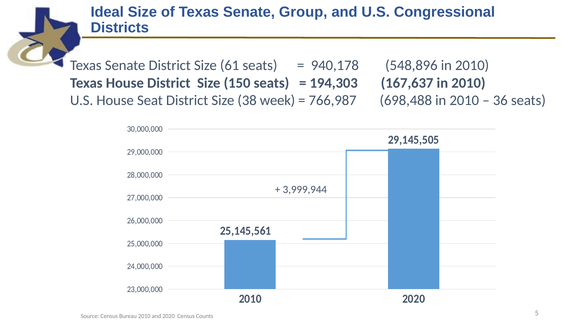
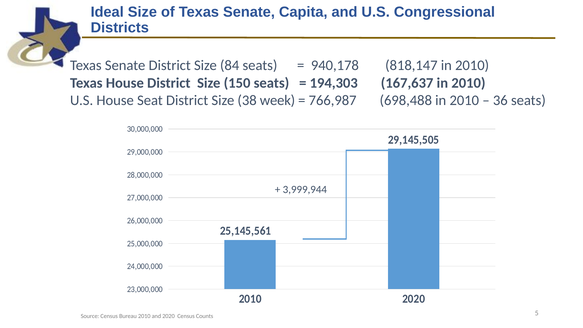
Group: Group -> Capita
61: 61 -> 84
548,896: 548,896 -> 818,147
